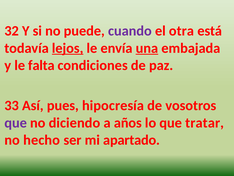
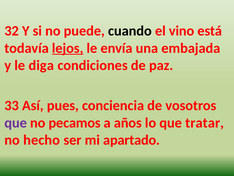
cuando colour: purple -> black
otra: otra -> vino
una underline: present -> none
falta: falta -> diga
hipocresía: hipocresía -> conciencia
diciendo: diciendo -> pecamos
